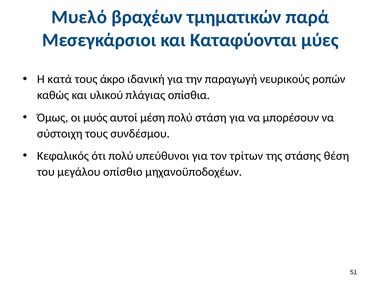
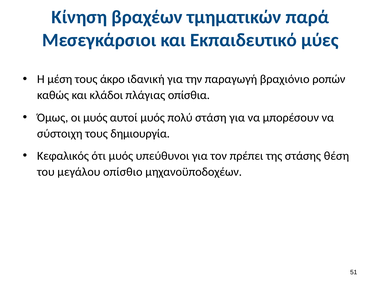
Μυελό: Μυελό -> Κίνηση
Καταφύονται: Καταφύονται -> Εκπαιδευτικό
κατά: κατά -> μέση
νευρικούς: νευρικούς -> βραχιόνιο
υλικού: υλικού -> κλάδοι
αυτοί μέση: μέση -> μυός
συνδέσμου: συνδέσμου -> δημιουργία
ότι πολύ: πολύ -> μυός
τρίτων: τρίτων -> πρέπει
